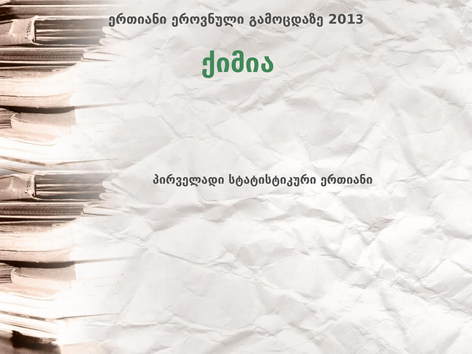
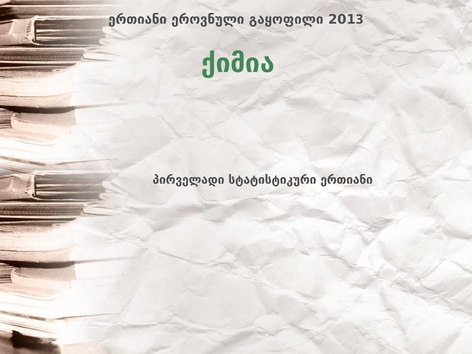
გამოცდაზე: გამოცდაზე -> გაყოფილი
